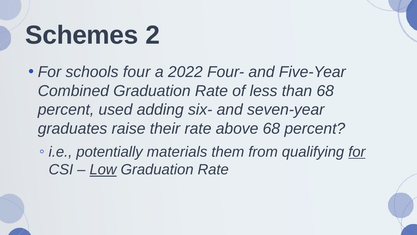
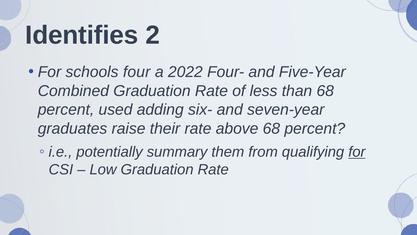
Schemes: Schemes -> Identifies
materials: materials -> summary
Low underline: present -> none
